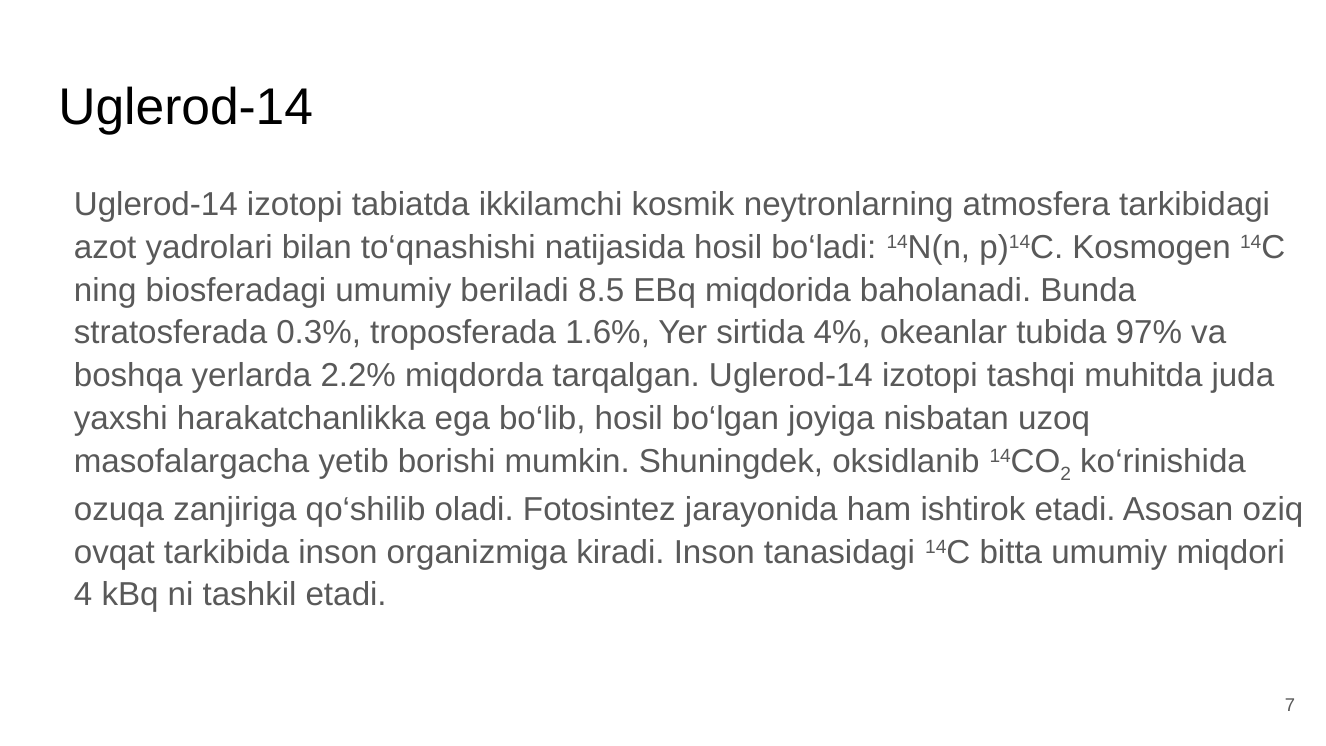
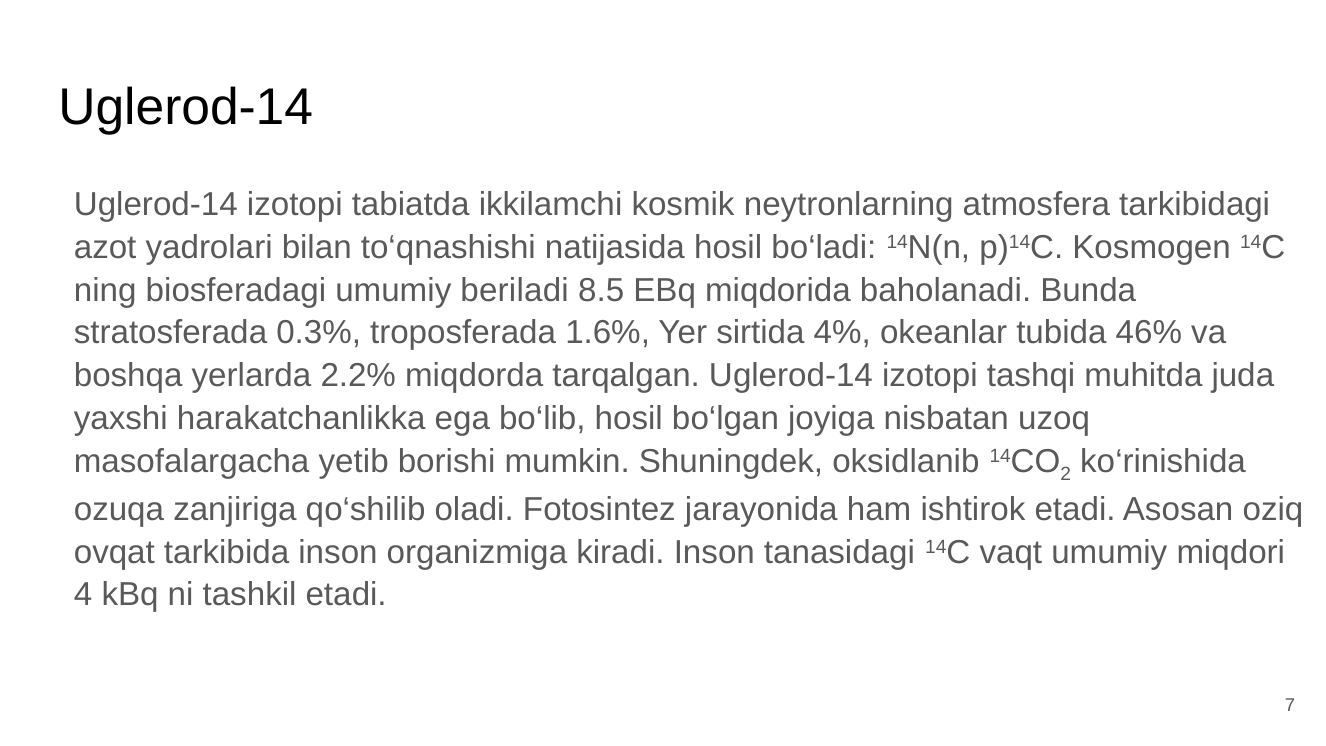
97%: 97% -> 46%
bitta: bitta -> vaqt
